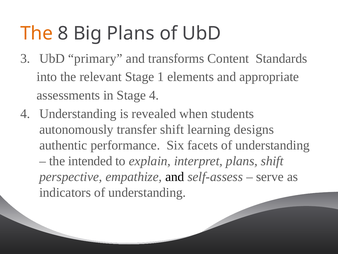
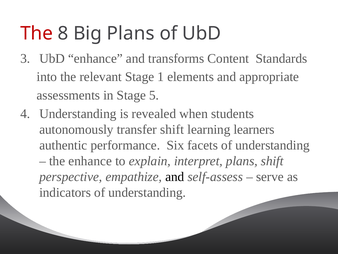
The at (37, 33) colour: orange -> red
UbD primary: primary -> enhance
Stage 4: 4 -> 5
designs: designs -> learners
the intended: intended -> enhance
